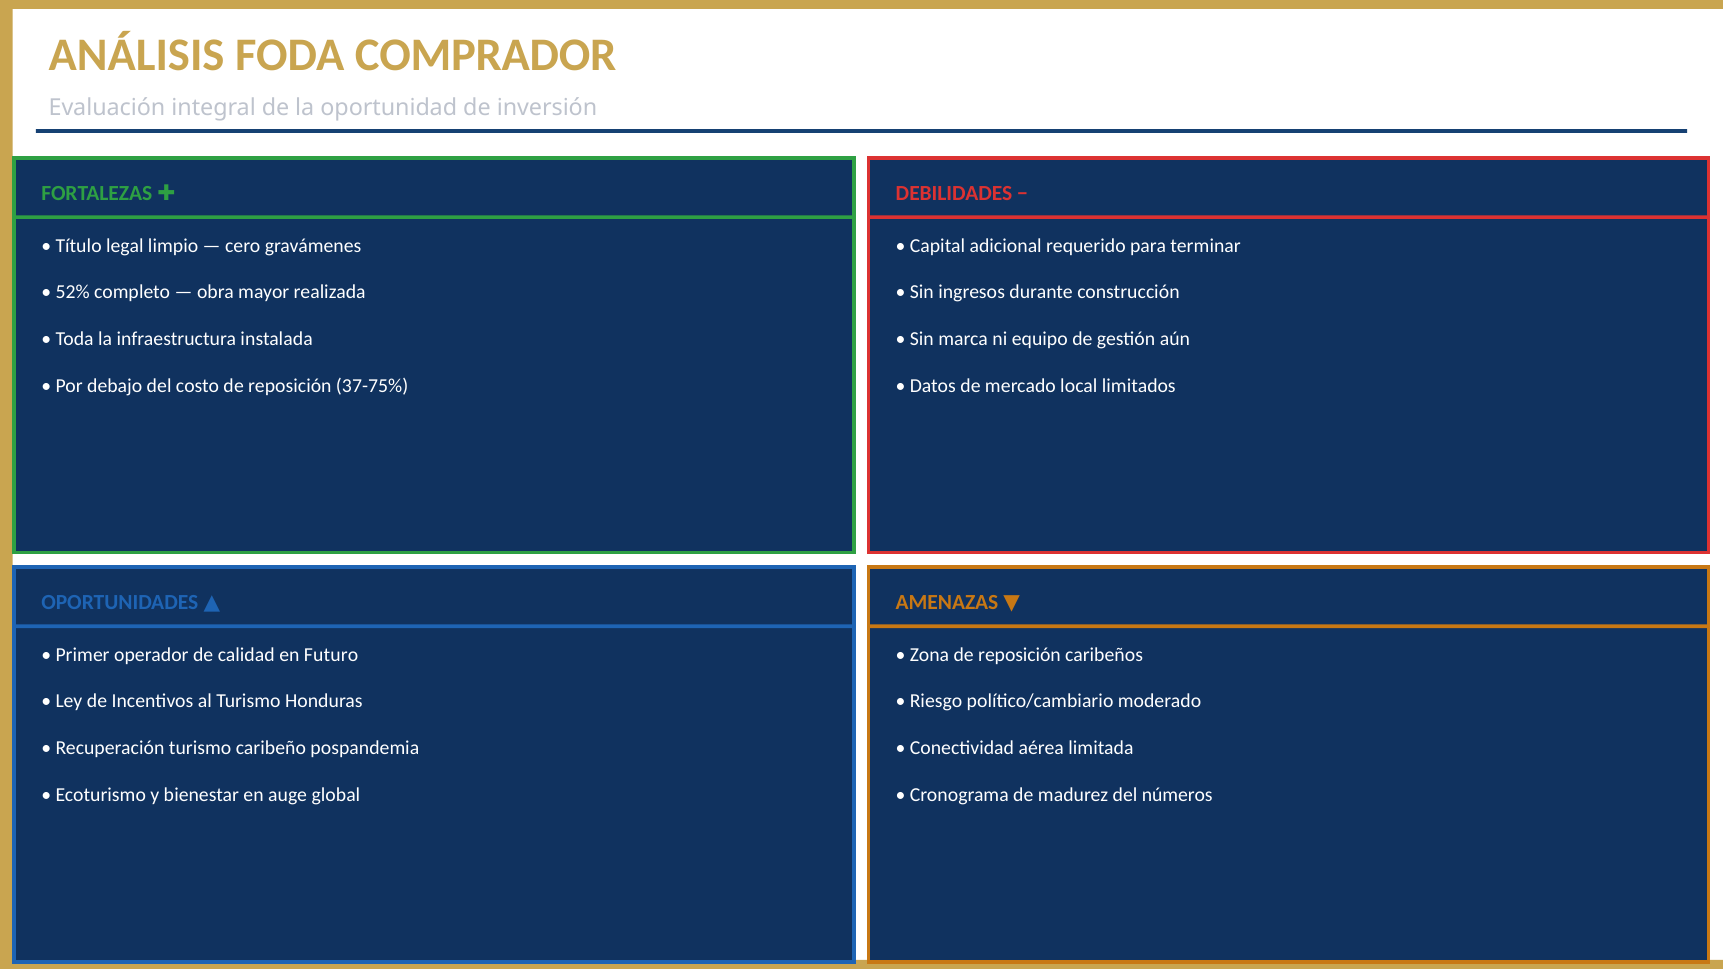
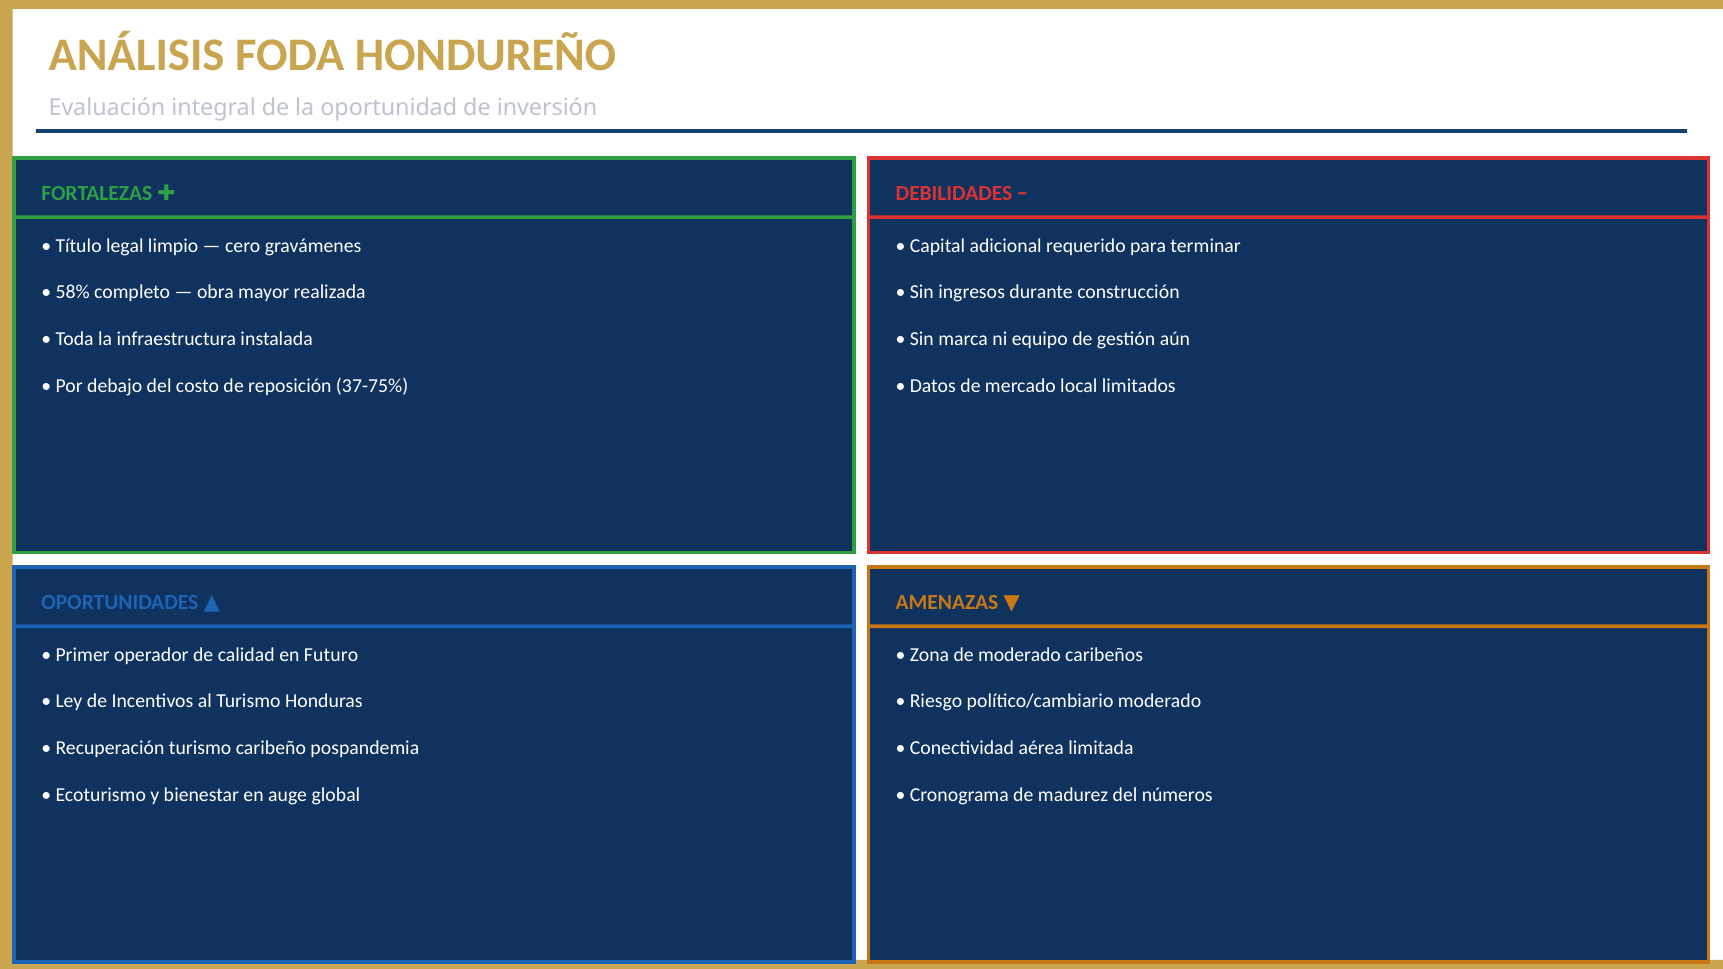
COMPRADOR: COMPRADOR -> HONDUREÑO
52%: 52% -> 58%
Zona de reposición: reposición -> moderado
